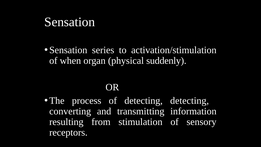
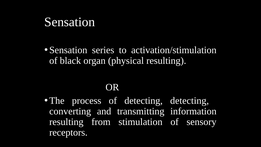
when: when -> black
physical suddenly: suddenly -> resulting
